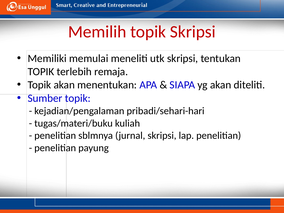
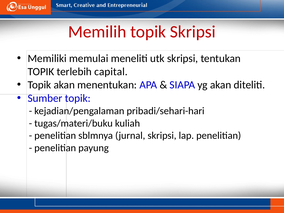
remaja: remaja -> capital
